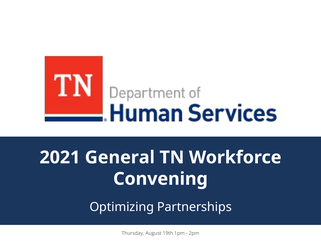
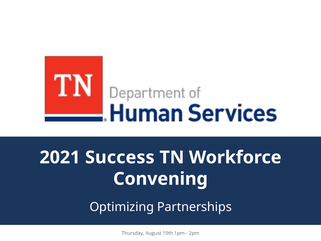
General: General -> Success
